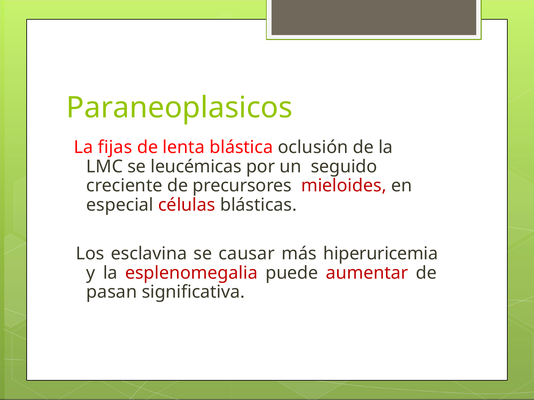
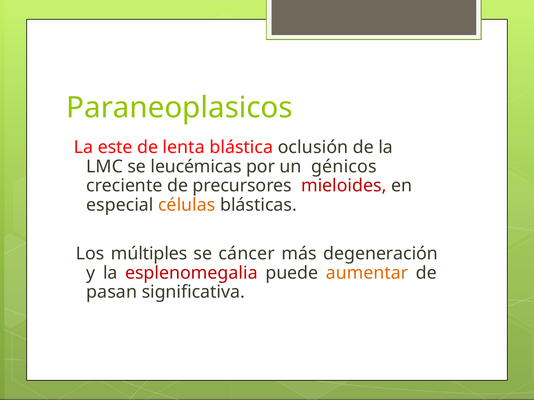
fijas: fijas -> este
seguido: seguido -> génicos
células colour: red -> orange
esclavina: esclavina -> múltiples
causar: causar -> cáncer
hiperuricemia: hiperuricemia -> degeneración
aumentar colour: red -> orange
